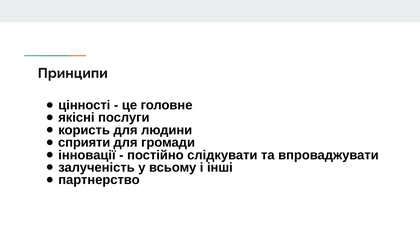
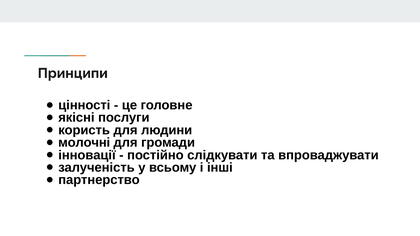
сприяти: сприяти -> молочні
